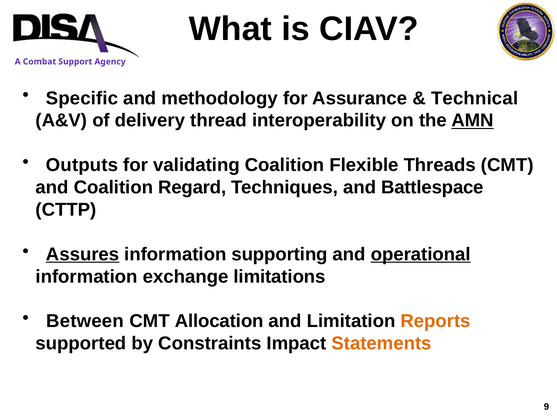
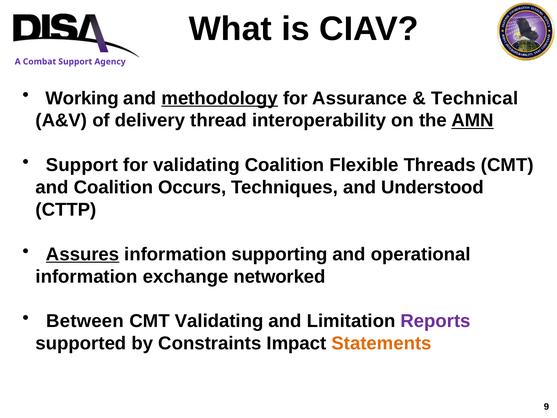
Specific: Specific -> Working
methodology underline: none -> present
Outputs at (82, 165): Outputs -> Support
Regard: Regard -> Occurs
Battlespace: Battlespace -> Understood
operational underline: present -> none
limitations: limitations -> networked
CMT Allocation: Allocation -> Validating
Reports colour: orange -> purple
